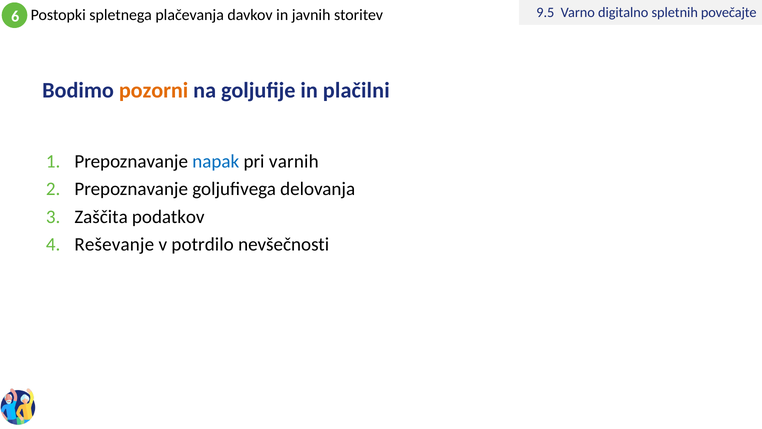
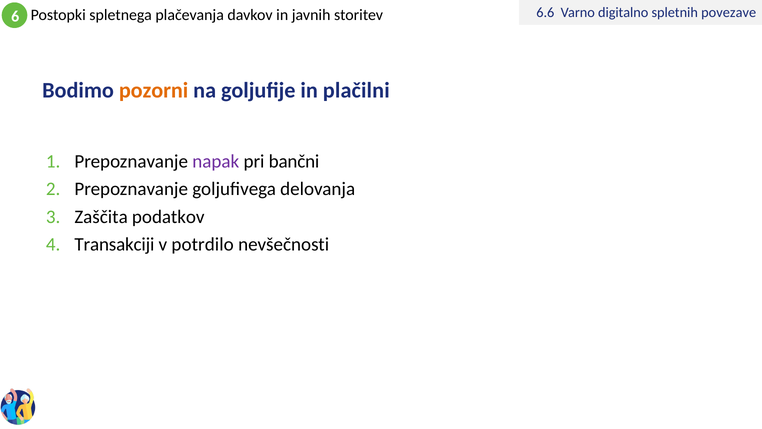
9.5: 9.5 -> 6.6
povečajte: povečajte -> povezave
napak colour: blue -> purple
varnih: varnih -> bančni
Reševanje: Reševanje -> Transakciji
